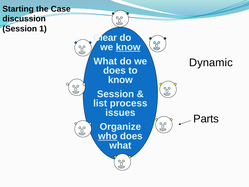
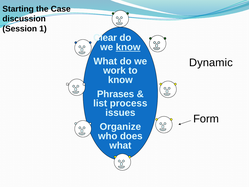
does at (114, 70): does -> work
Session at (116, 94): Session -> Phrases
Parts: Parts -> Form
who underline: present -> none
